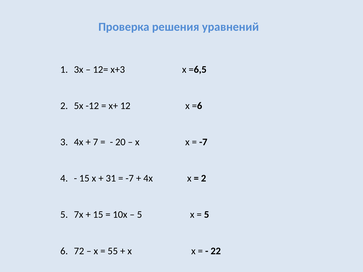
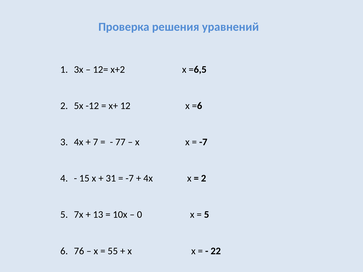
x+3: x+3 -> x+2
20: 20 -> 77
15 at (98, 215): 15 -> 13
5 at (139, 215): 5 -> 0
72: 72 -> 76
